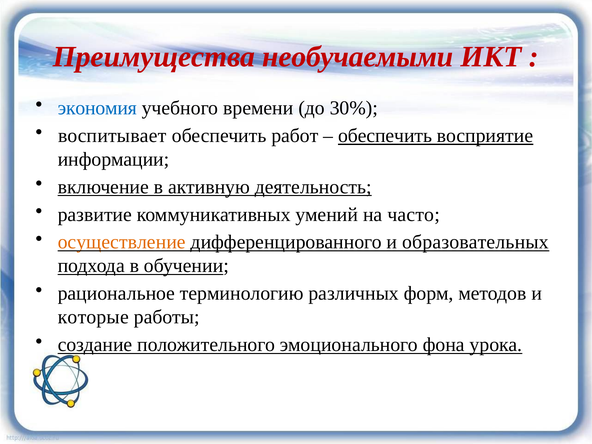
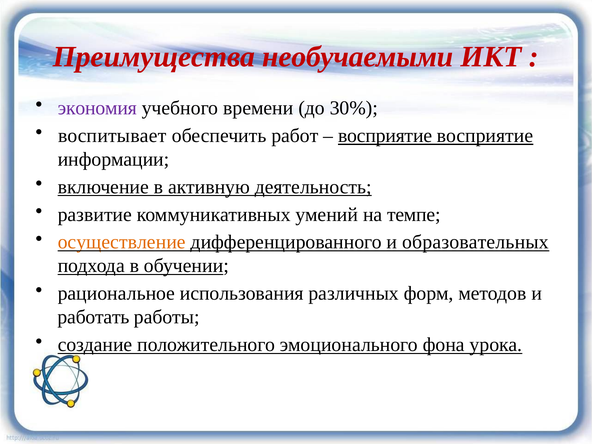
экономия colour: blue -> purple
обеспечить at (385, 136): обеспечить -> восприятие
часто: часто -> темпе
терминологию: терминологию -> использования
которые: которые -> работать
